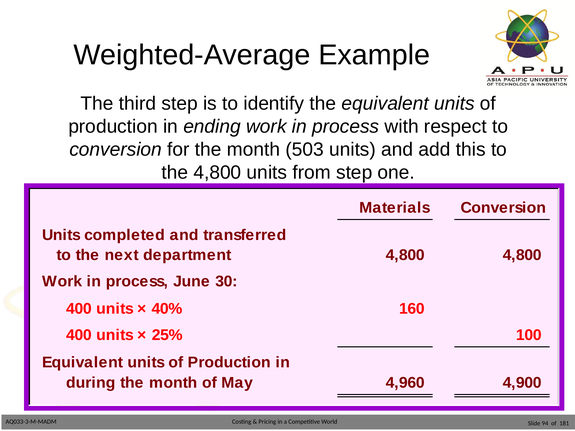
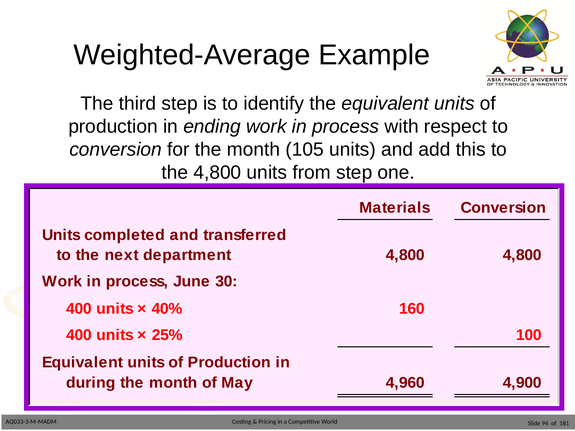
503: 503 -> 105
